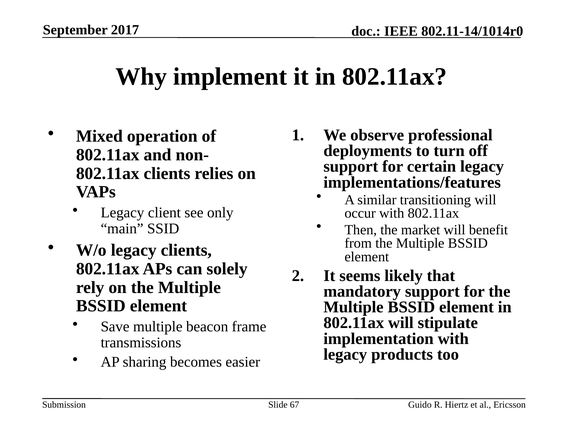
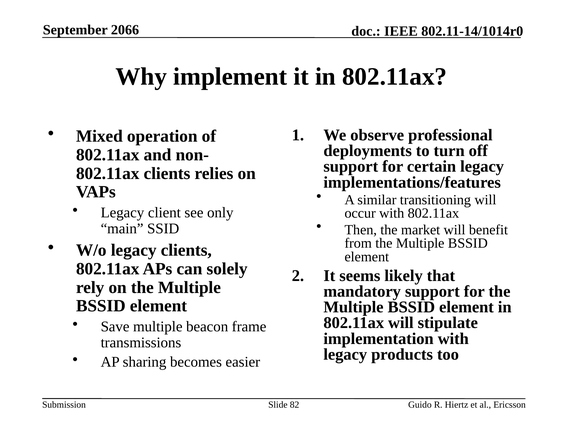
2017: 2017 -> 2066
67: 67 -> 82
